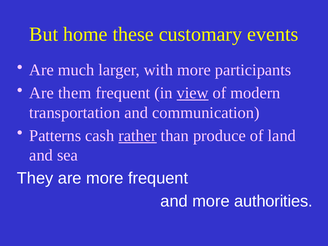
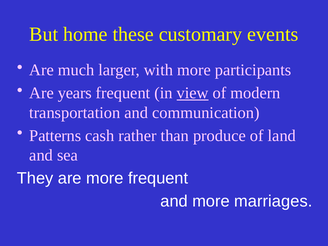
them: them -> years
rather underline: present -> none
authorities: authorities -> marriages
